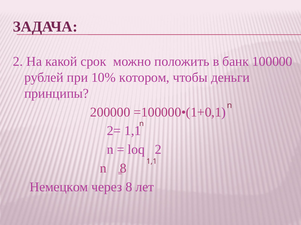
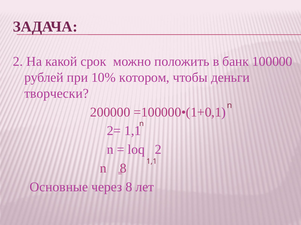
принципы: принципы -> творчески
Немецком: Немецком -> Основные
